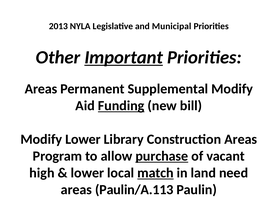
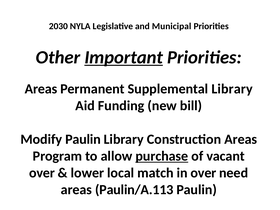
2013: 2013 -> 2030
Supplemental Modify: Modify -> Library
Funding underline: present -> none
Modify Lower: Lower -> Paulin
high at (42, 173): high -> over
match underline: present -> none
in land: land -> over
